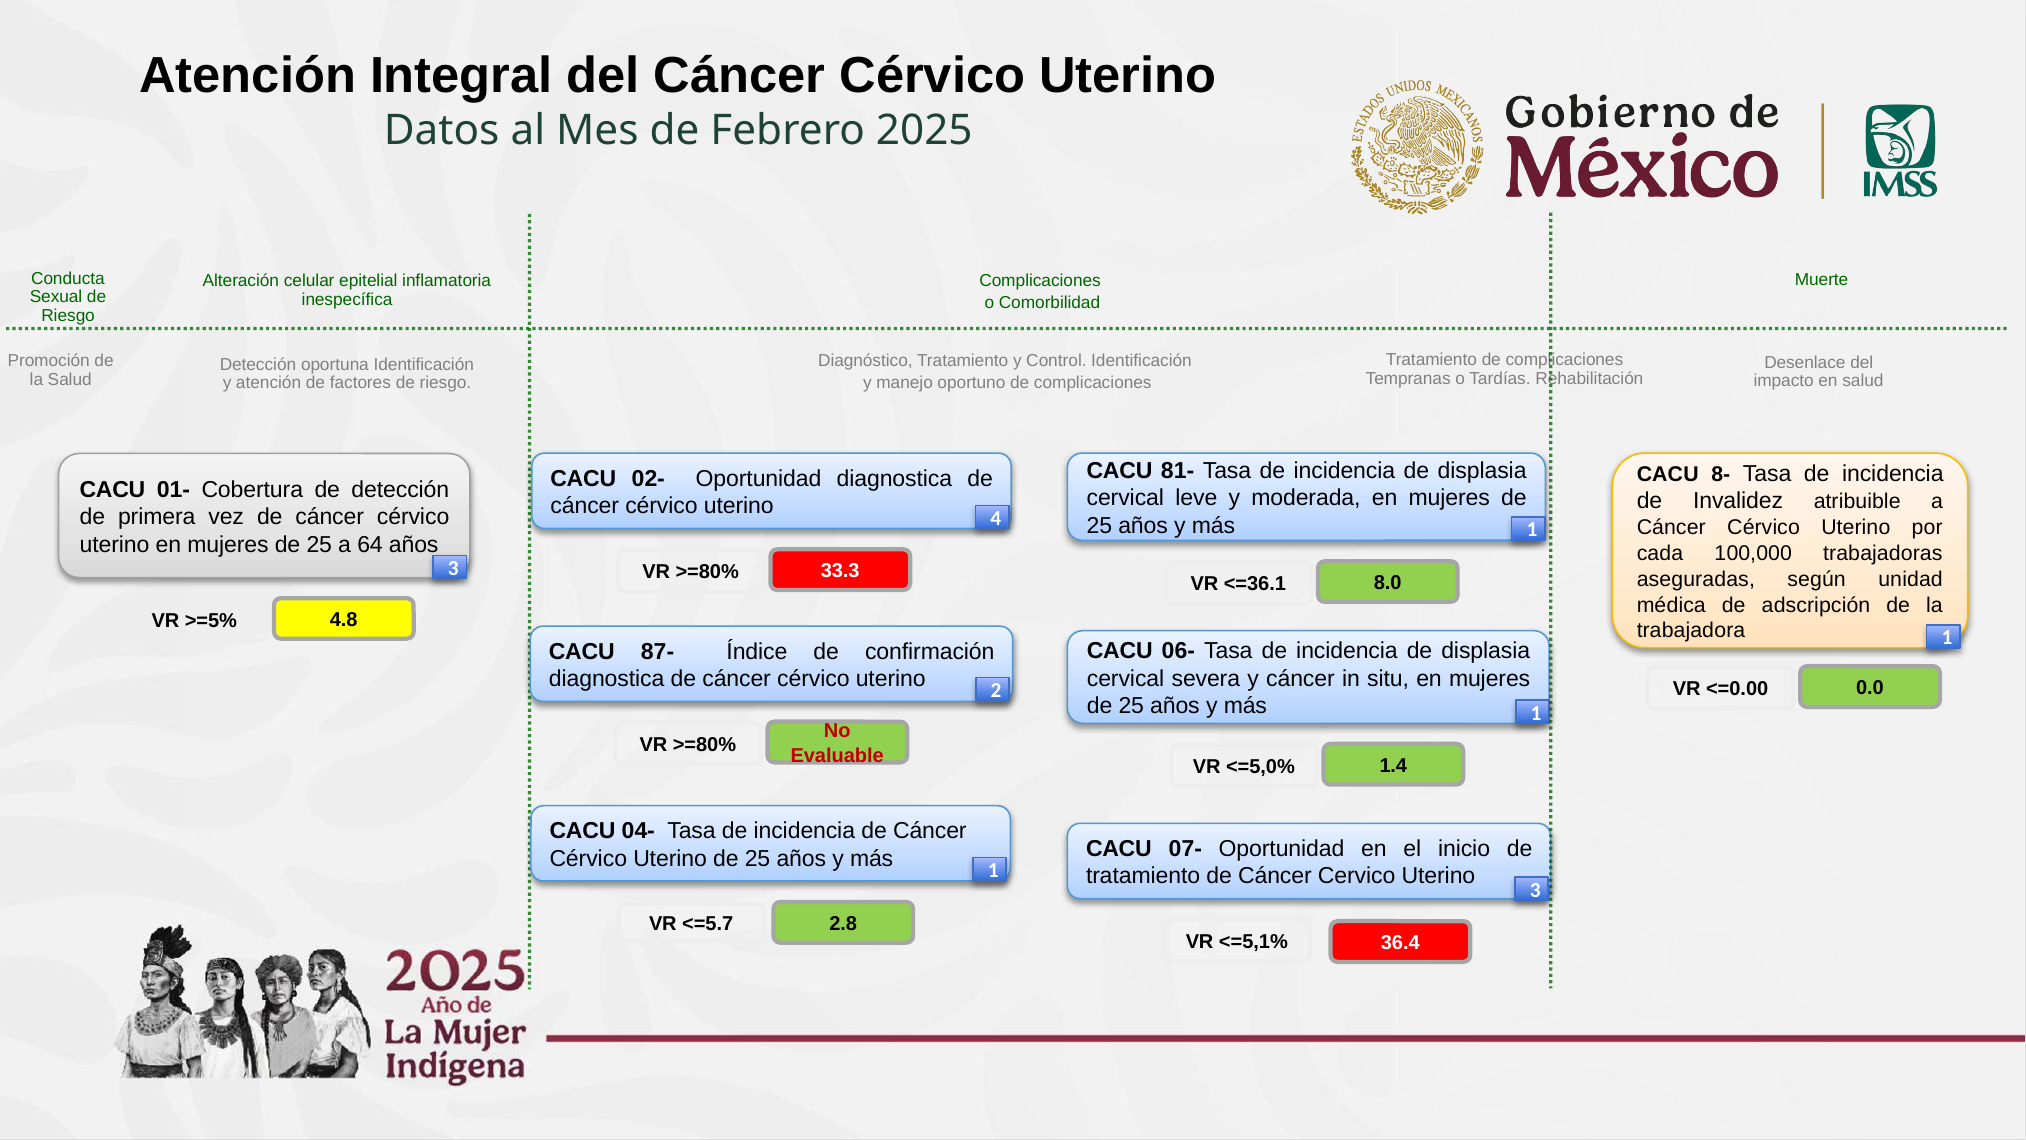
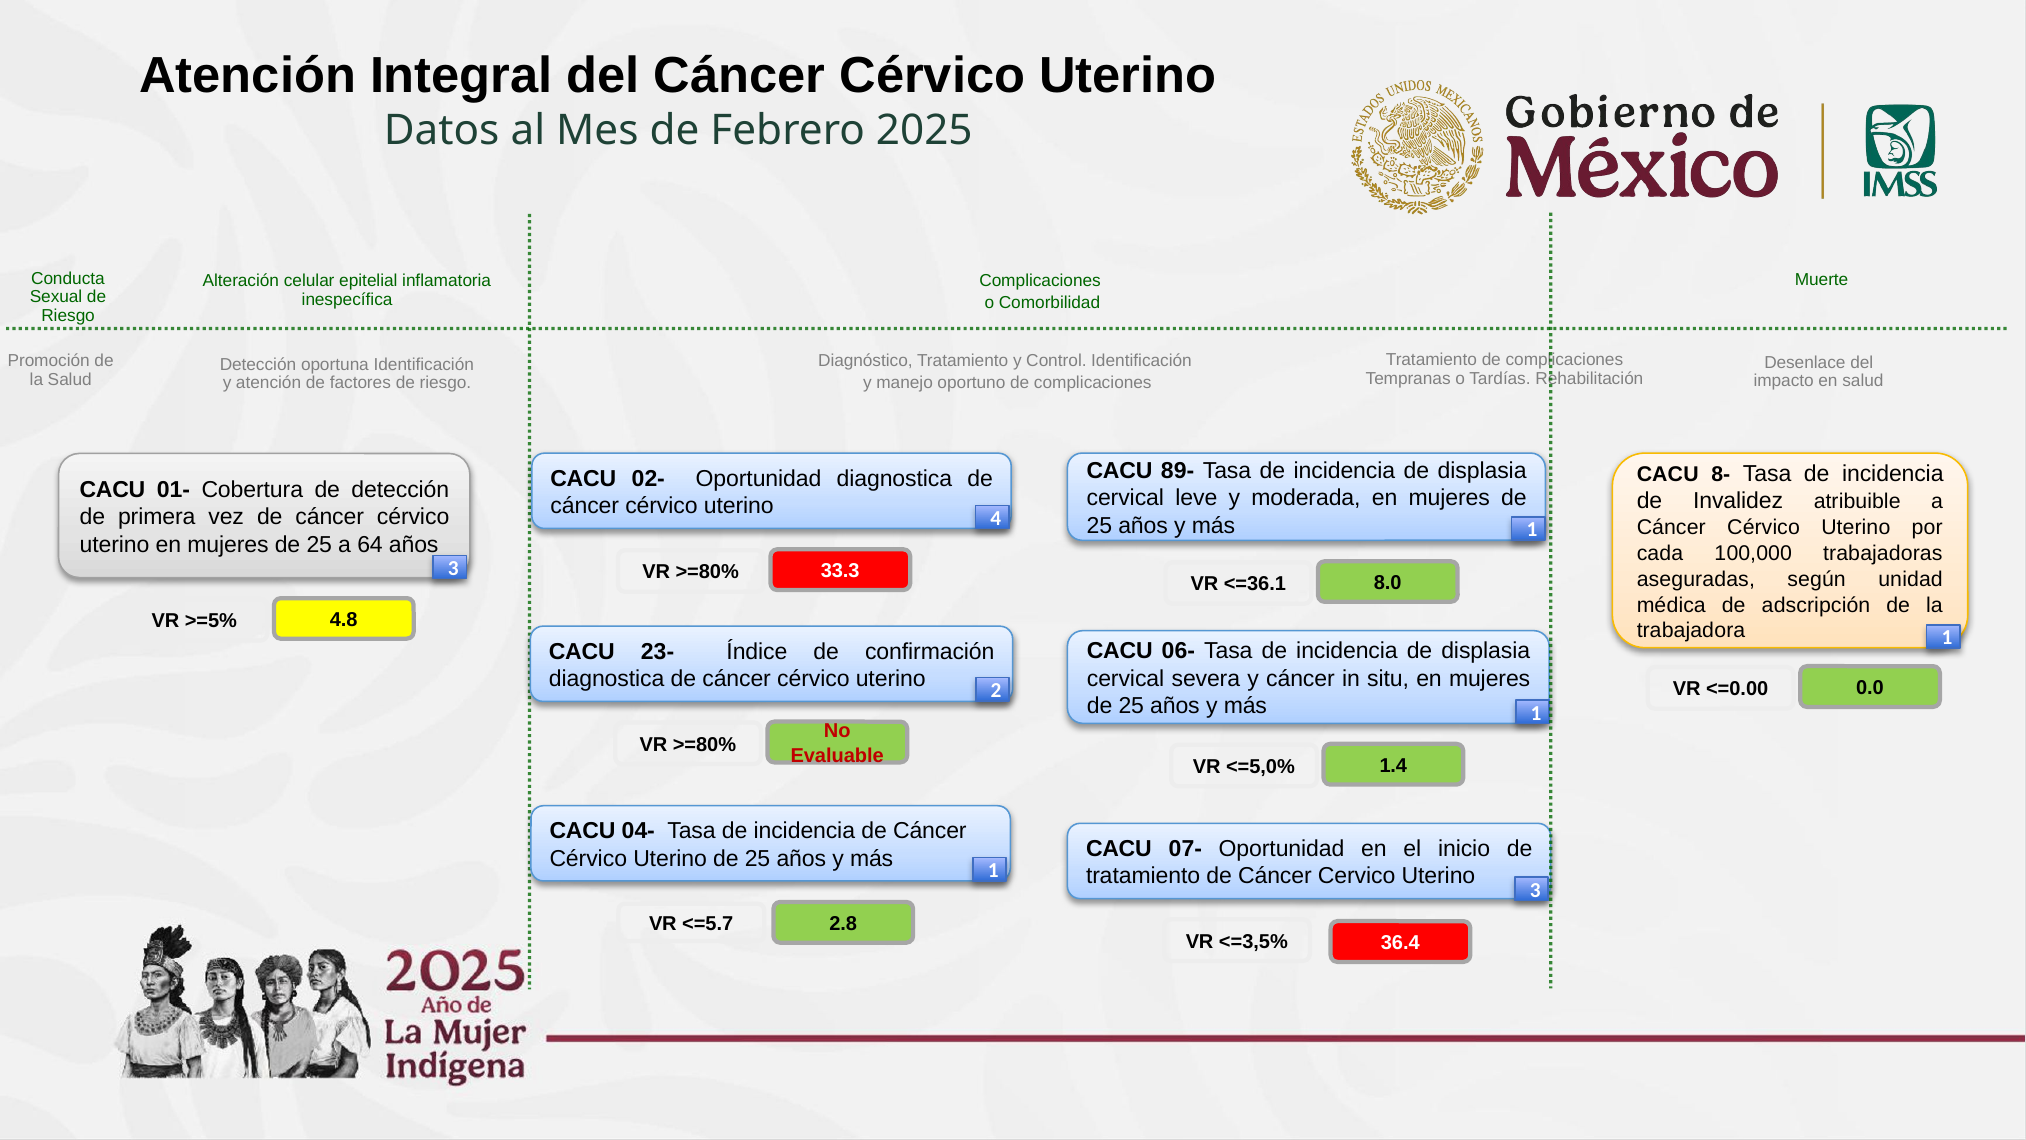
81-: 81- -> 89-
87-: 87- -> 23-
<=5,1%: <=5,1% -> <=3,5%
